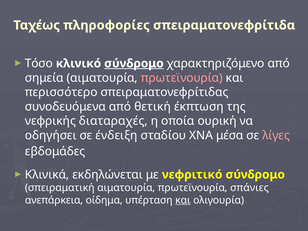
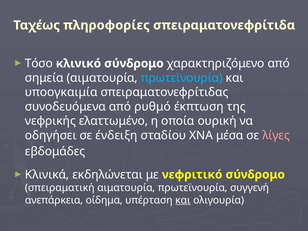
σύνδρομο at (134, 63) underline: present -> none
πρωτεϊνουρία at (182, 78) colour: pink -> light blue
περισσότερο: περισσότερο -> υποογκαιμία
θετική: θετική -> ρυθμό
διαταραχές: διαταραχές -> ελαττωμένο
σπάνιες: σπάνιες -> συγγενή
